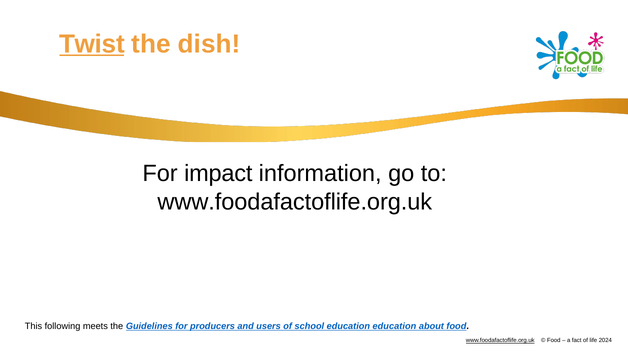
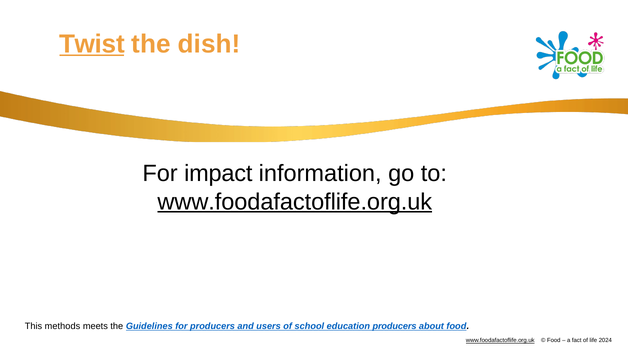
www.foodafactoflife.org.uk at (295, 202) underline: none -> present
following: following -> methods
education education: education -> producers
